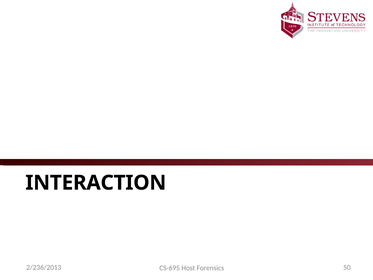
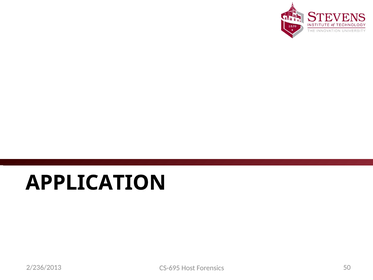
INTERACTION: INTERACTION -> APPLICATION
